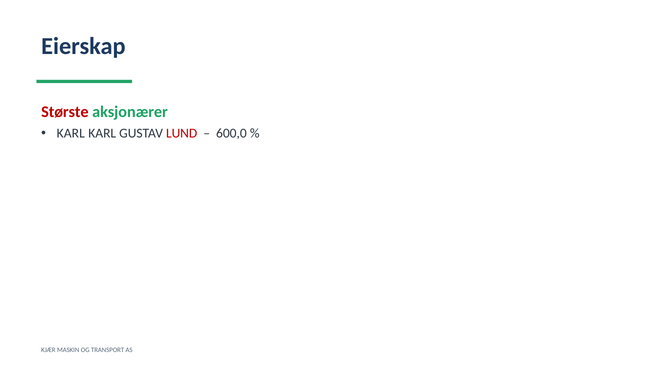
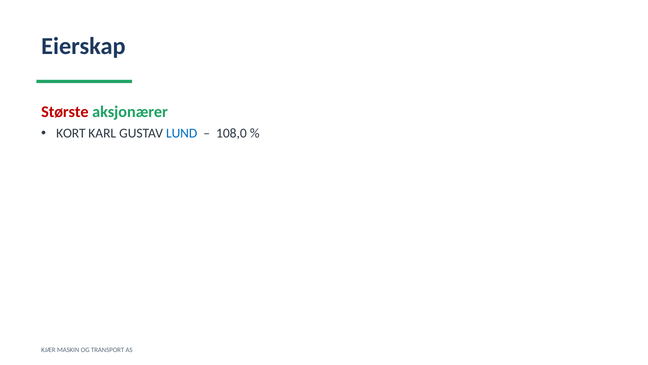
KARL at (71, 133): KARL -> KORT
LUND colour: red -> blue
600,0: 600,0 -> 108,0
